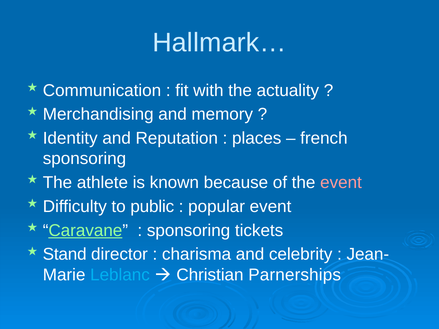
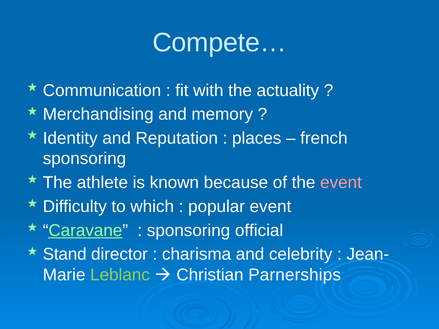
Hallmark…: Hallmark… -> Compete…
public: public -> which
tickets: tickets -> official
Leblanc colour: light blue -> light green
